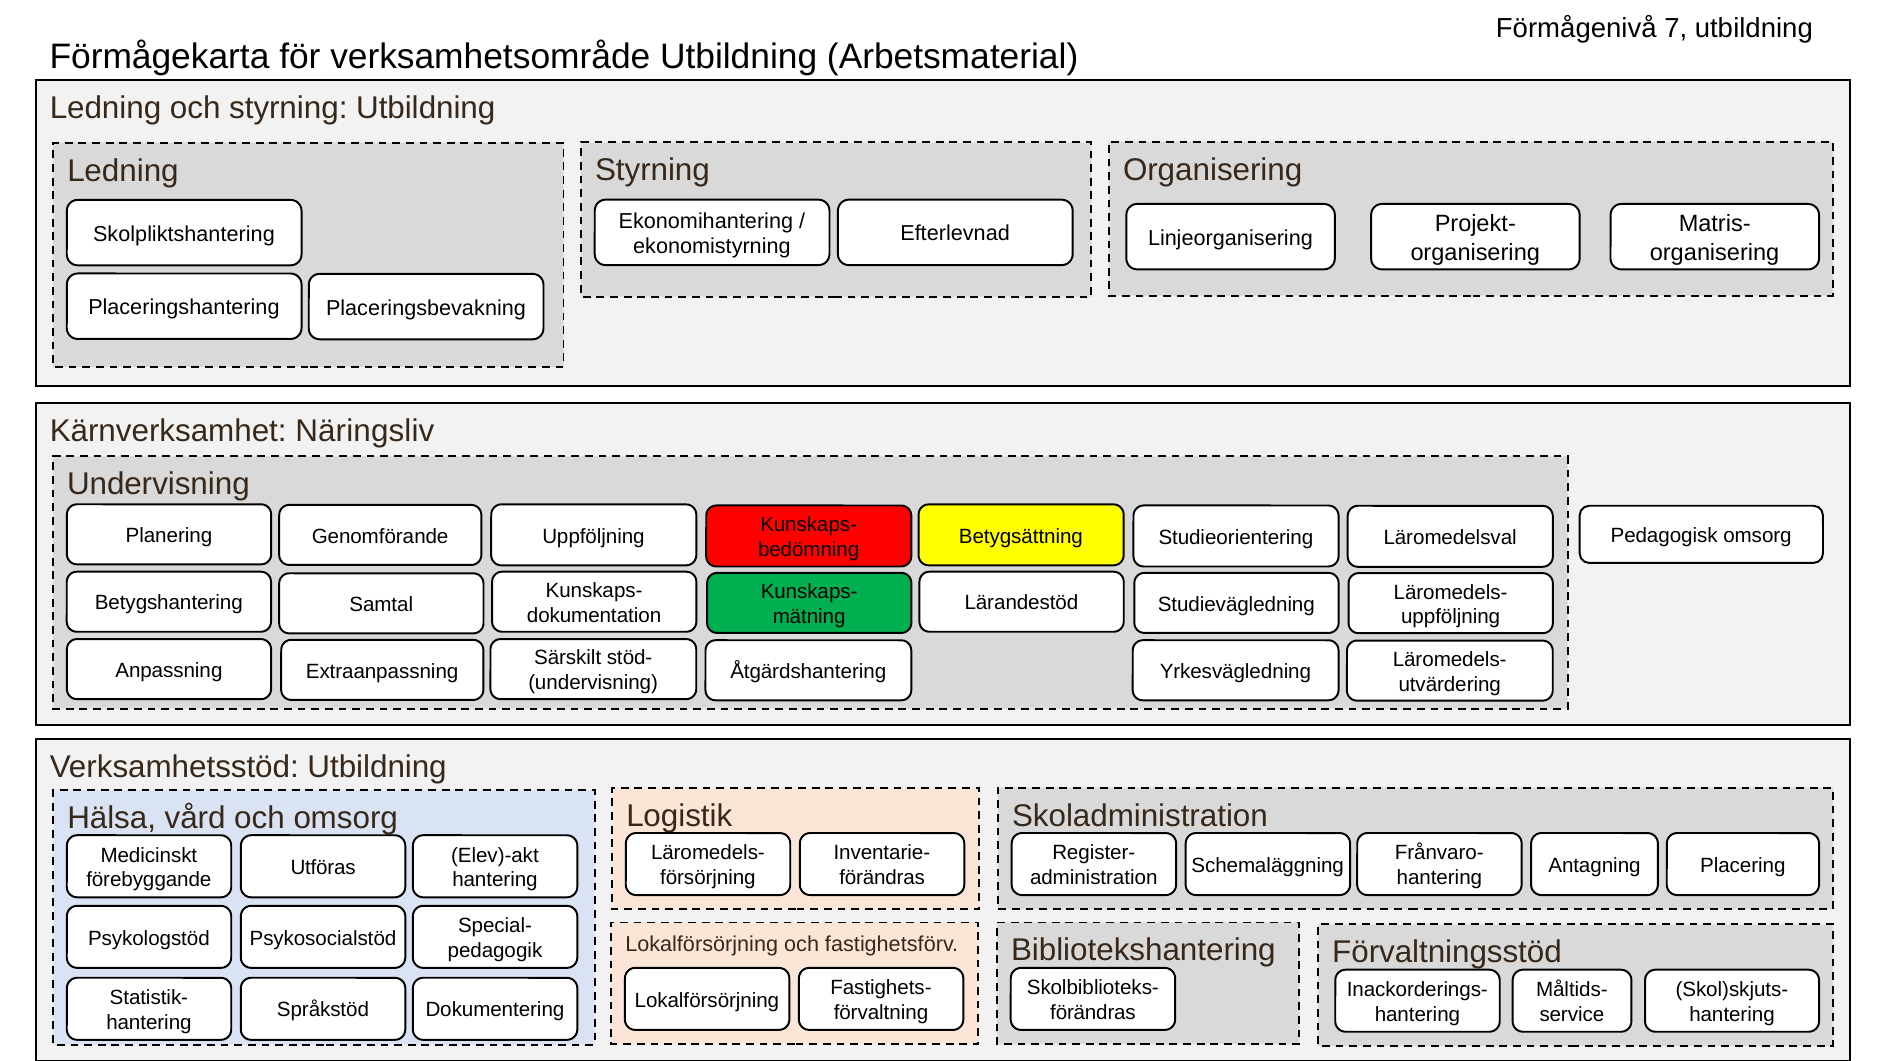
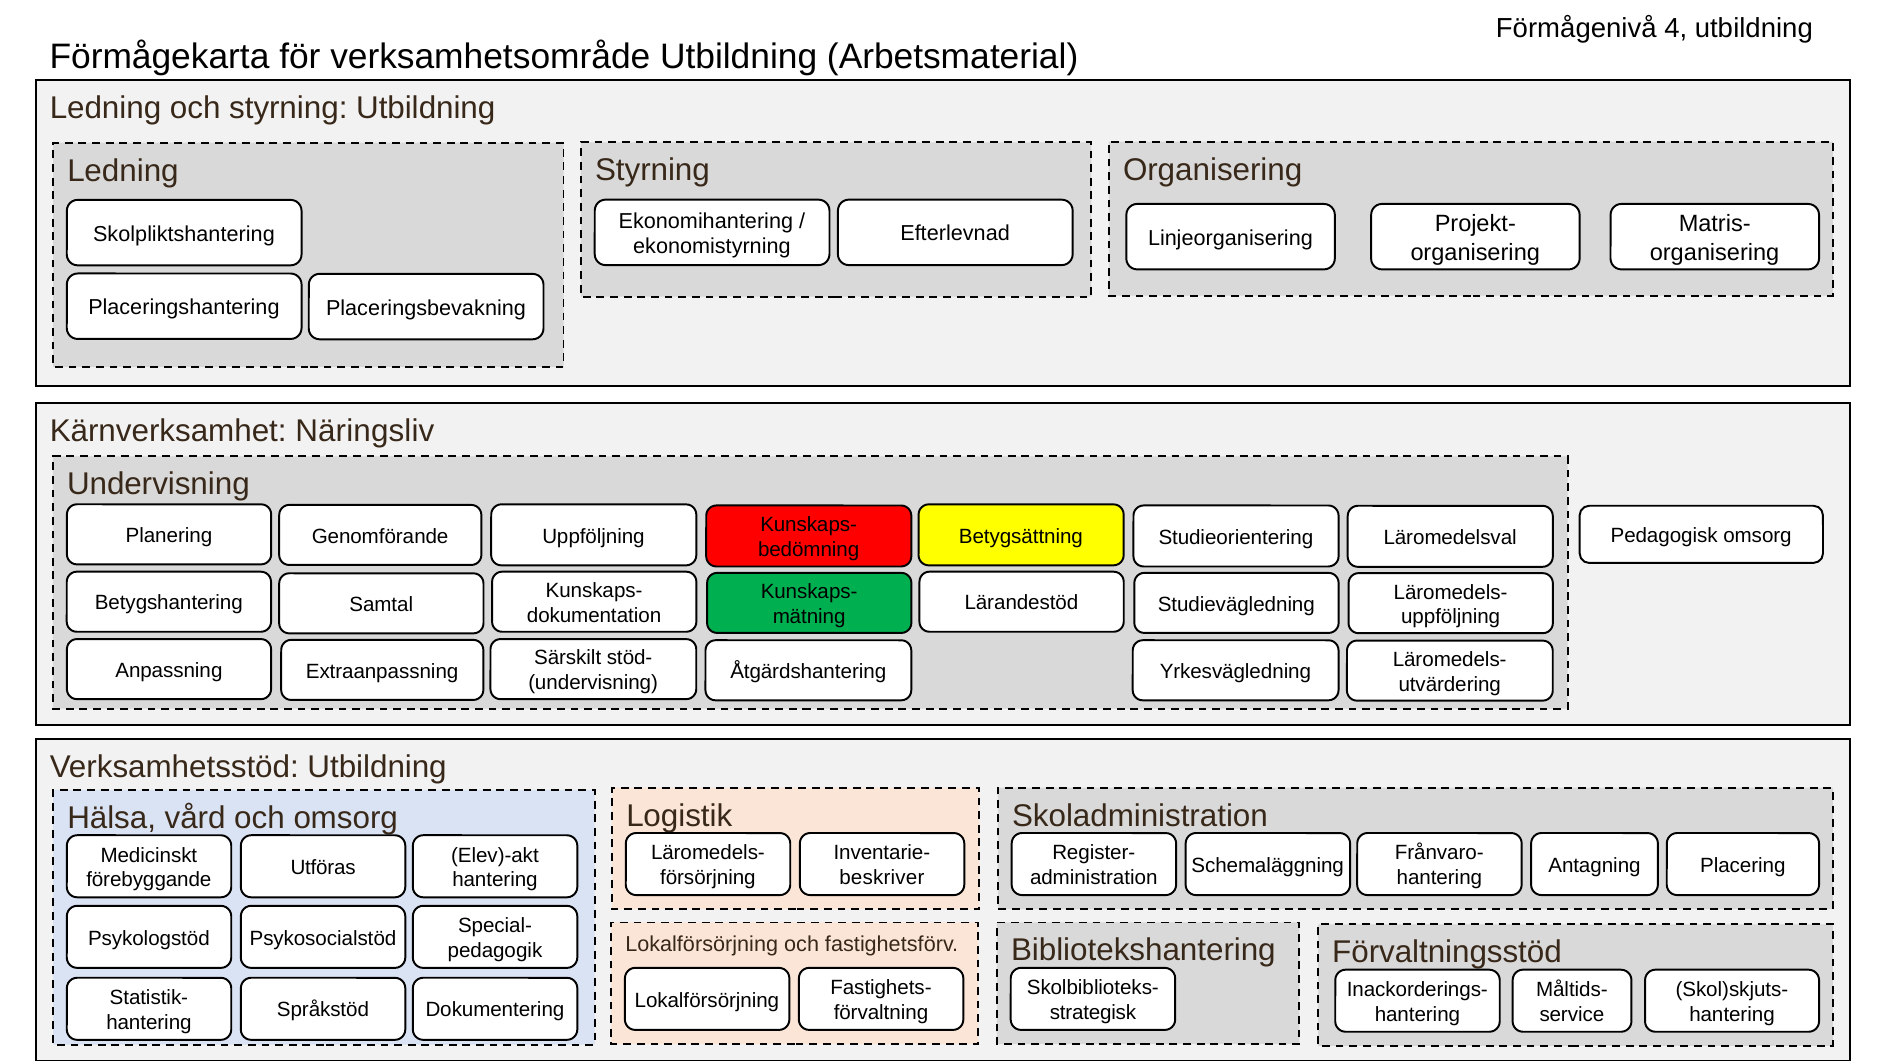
7: 7 -> 4
förändras at (882, 878): förändras -> beskriver
förändras at (1093, 1013): förändras -> strategisk
